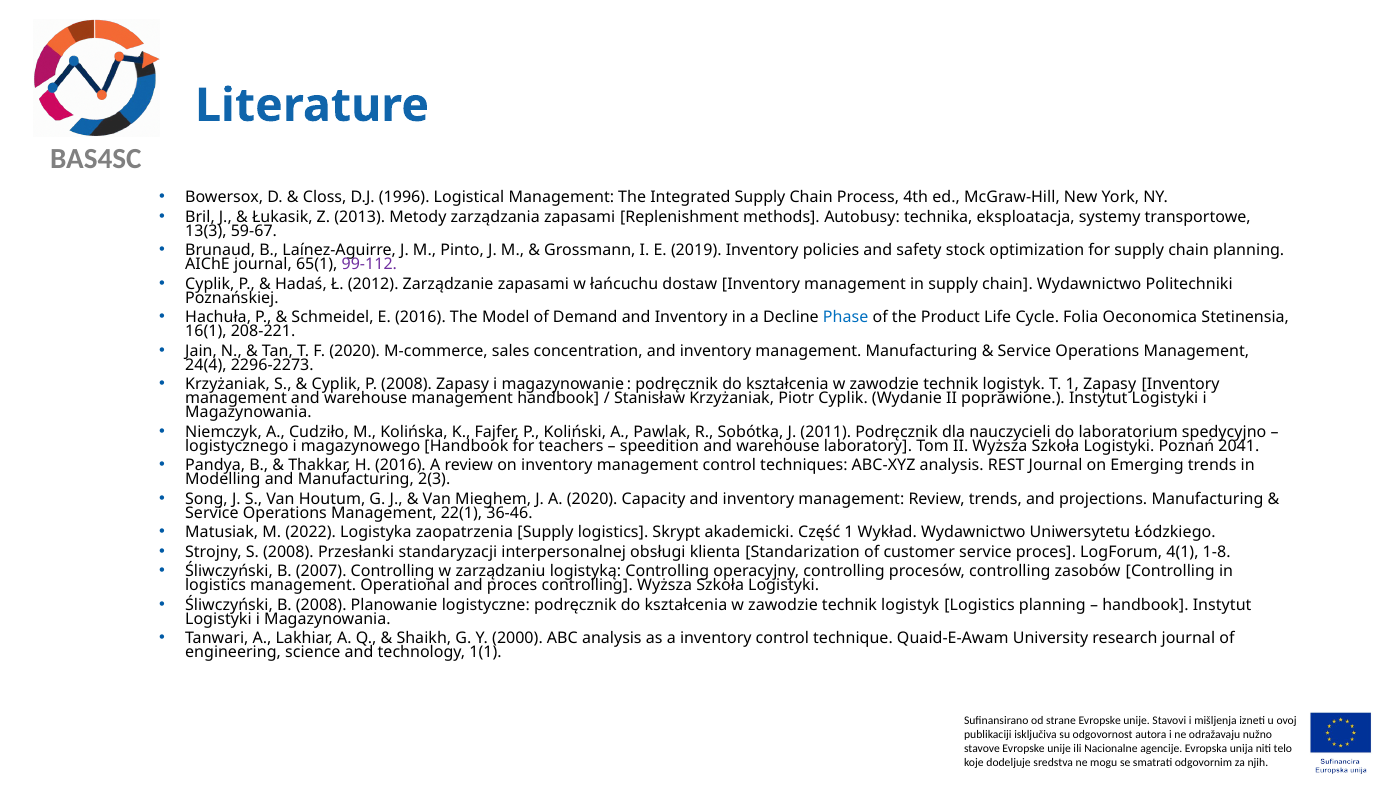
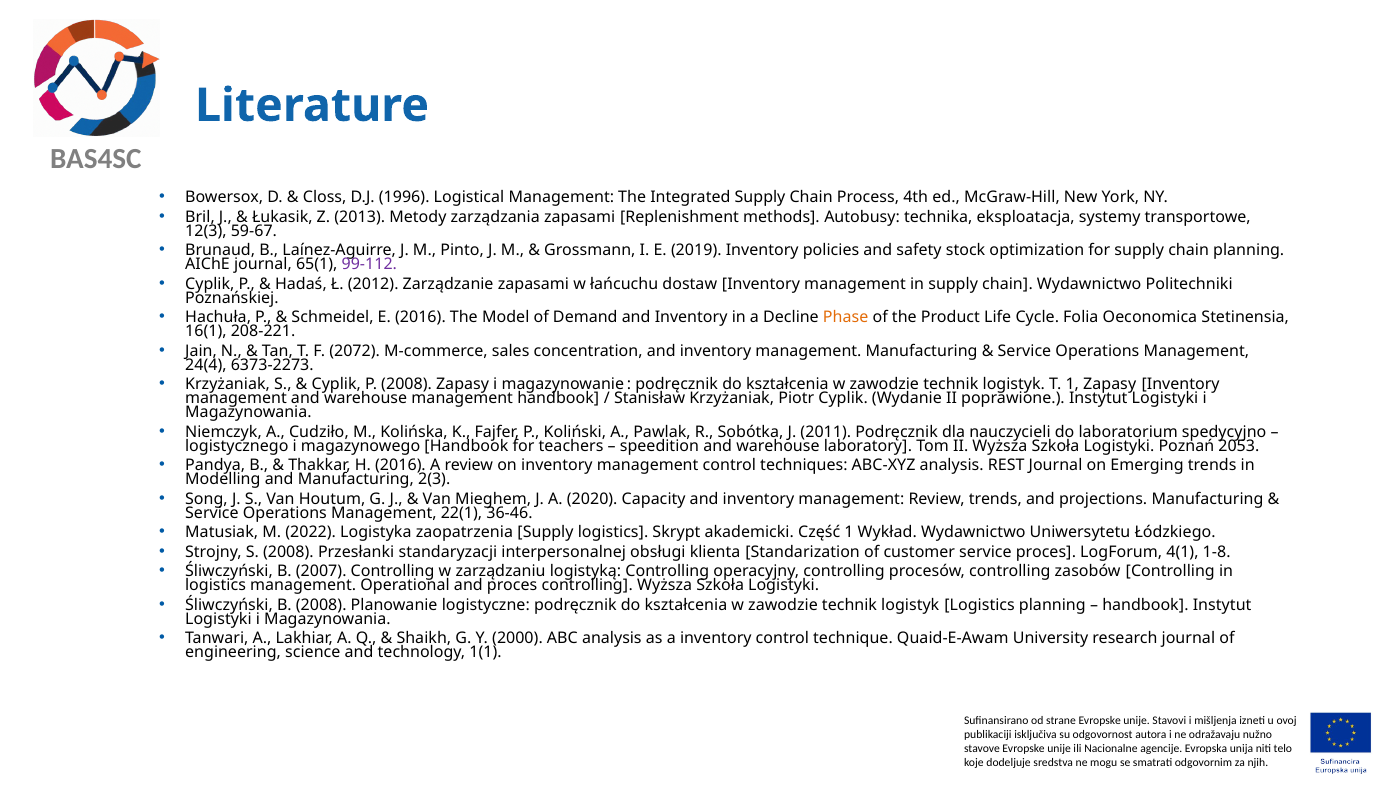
13(3: 13(3 -> 12(3
Phase colour: blue -> orange
F 2020: 2020 -> 2072
2296-2273: 2296-2273 -> 6373-2273
2041: 2041 -> 2053
